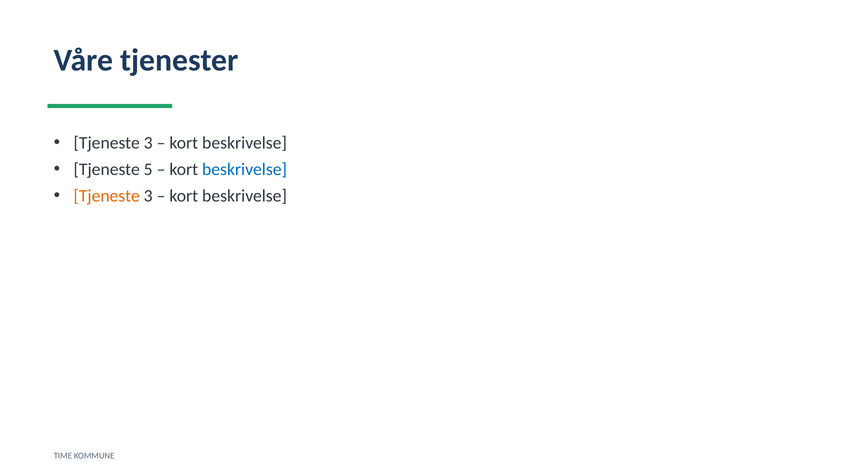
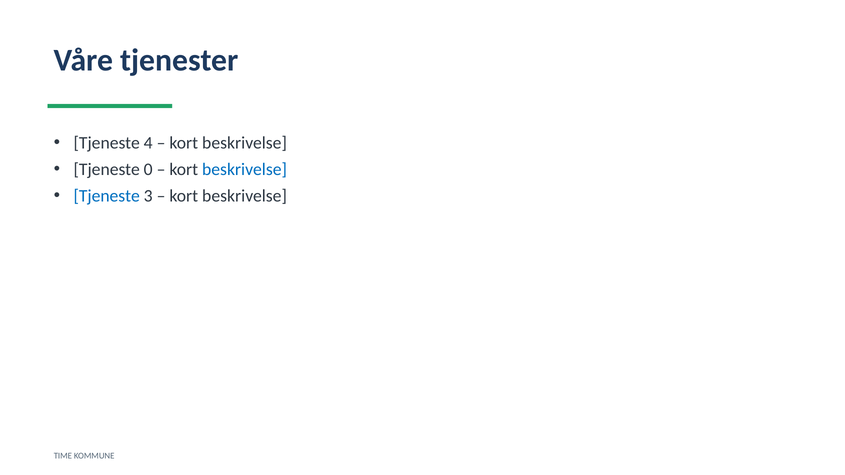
3 at (148, 143): 3 -> 4
5: 5 -> 0
Tjeneste at (107, 196) colour: orange -> blue
